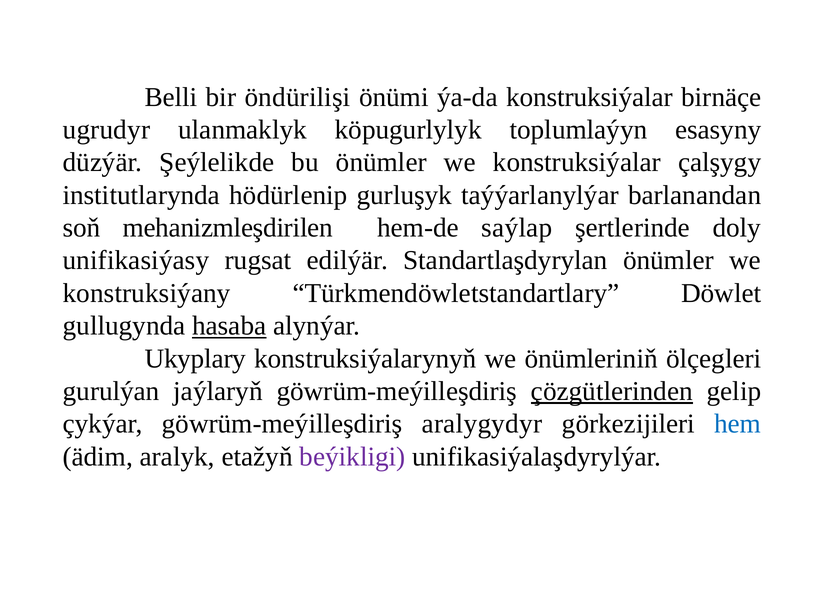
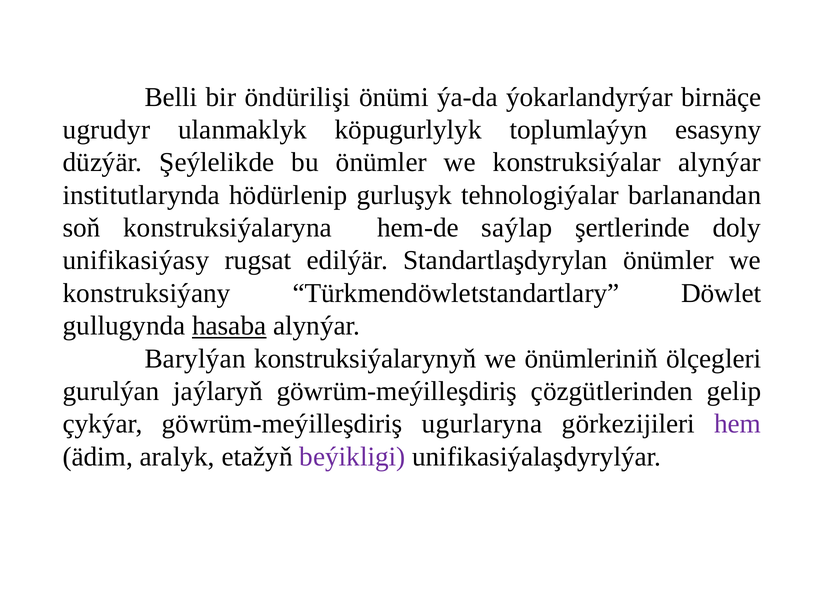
ýa-da konstruksiýalar: konstruksiýalar -> ýokarlandyrýar
konstruksiýalar çalşygy: çalşygy -> alynýar
taýýarlanylýar: taýýarlanylýar -> tehnologiýalar
mehanizmleşdirilen: mehanizmleşdirilen -> konstruksiýalaryna
Ukyplary: Ukyplary -> Barylýan
çözgütlerinden underline: present -> none
aralygydyr: aralygydyr -> ugurlaryna
hem colour: blue -> purple
